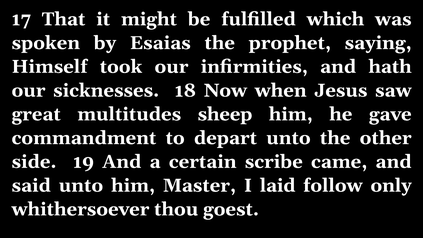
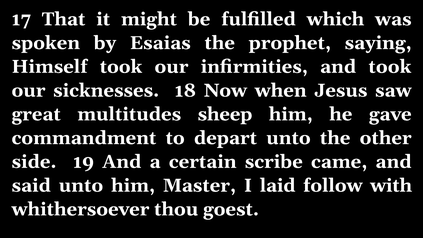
and hath: hath -> took
only: only -> with
